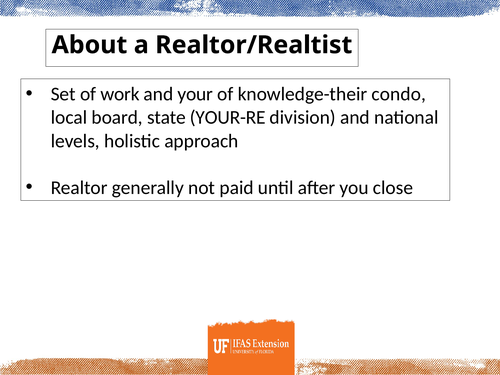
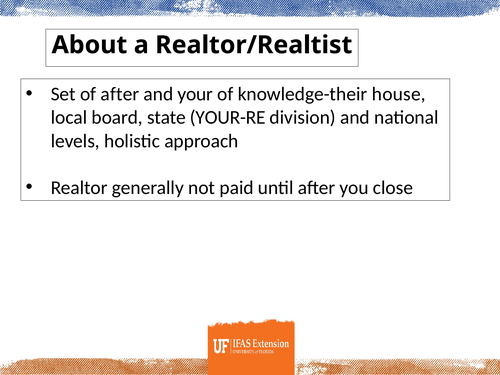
of work: work -> after
condo: condo -> house
